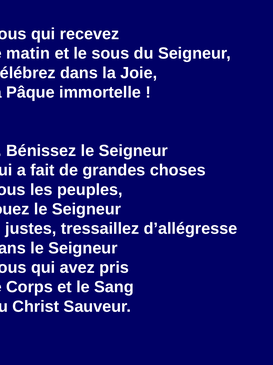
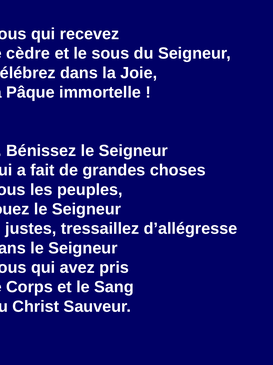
matin: matin -> cèdre
